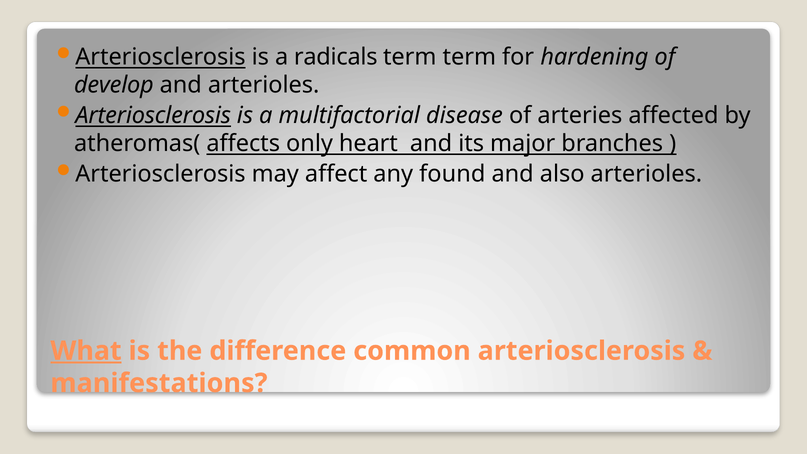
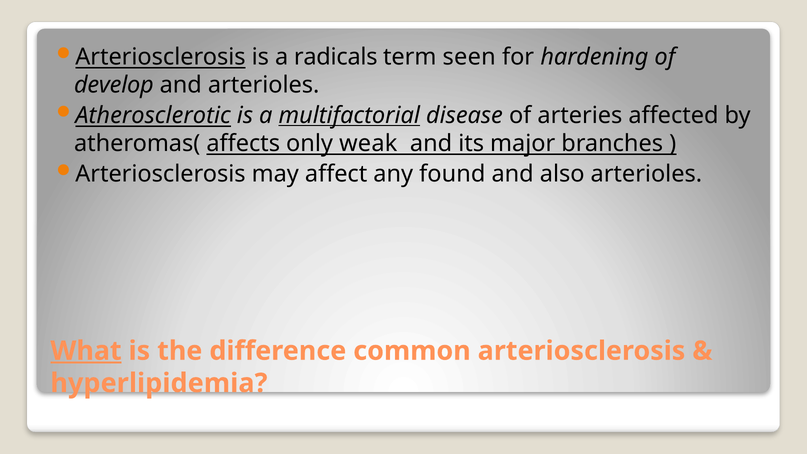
term term: term -> seen
Arteriosclerosis at (153, 115): Arteriosclerosis -> Atherosclerotic
multifactorial underline: none -> present
heart: heart -> weak
manifestations: manifestations -> hyperlipidemia
